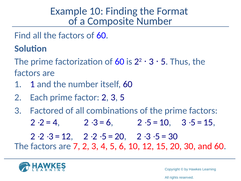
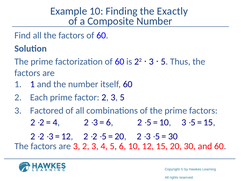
Format: Format -> Exactly
are 7: 7 -> 3
